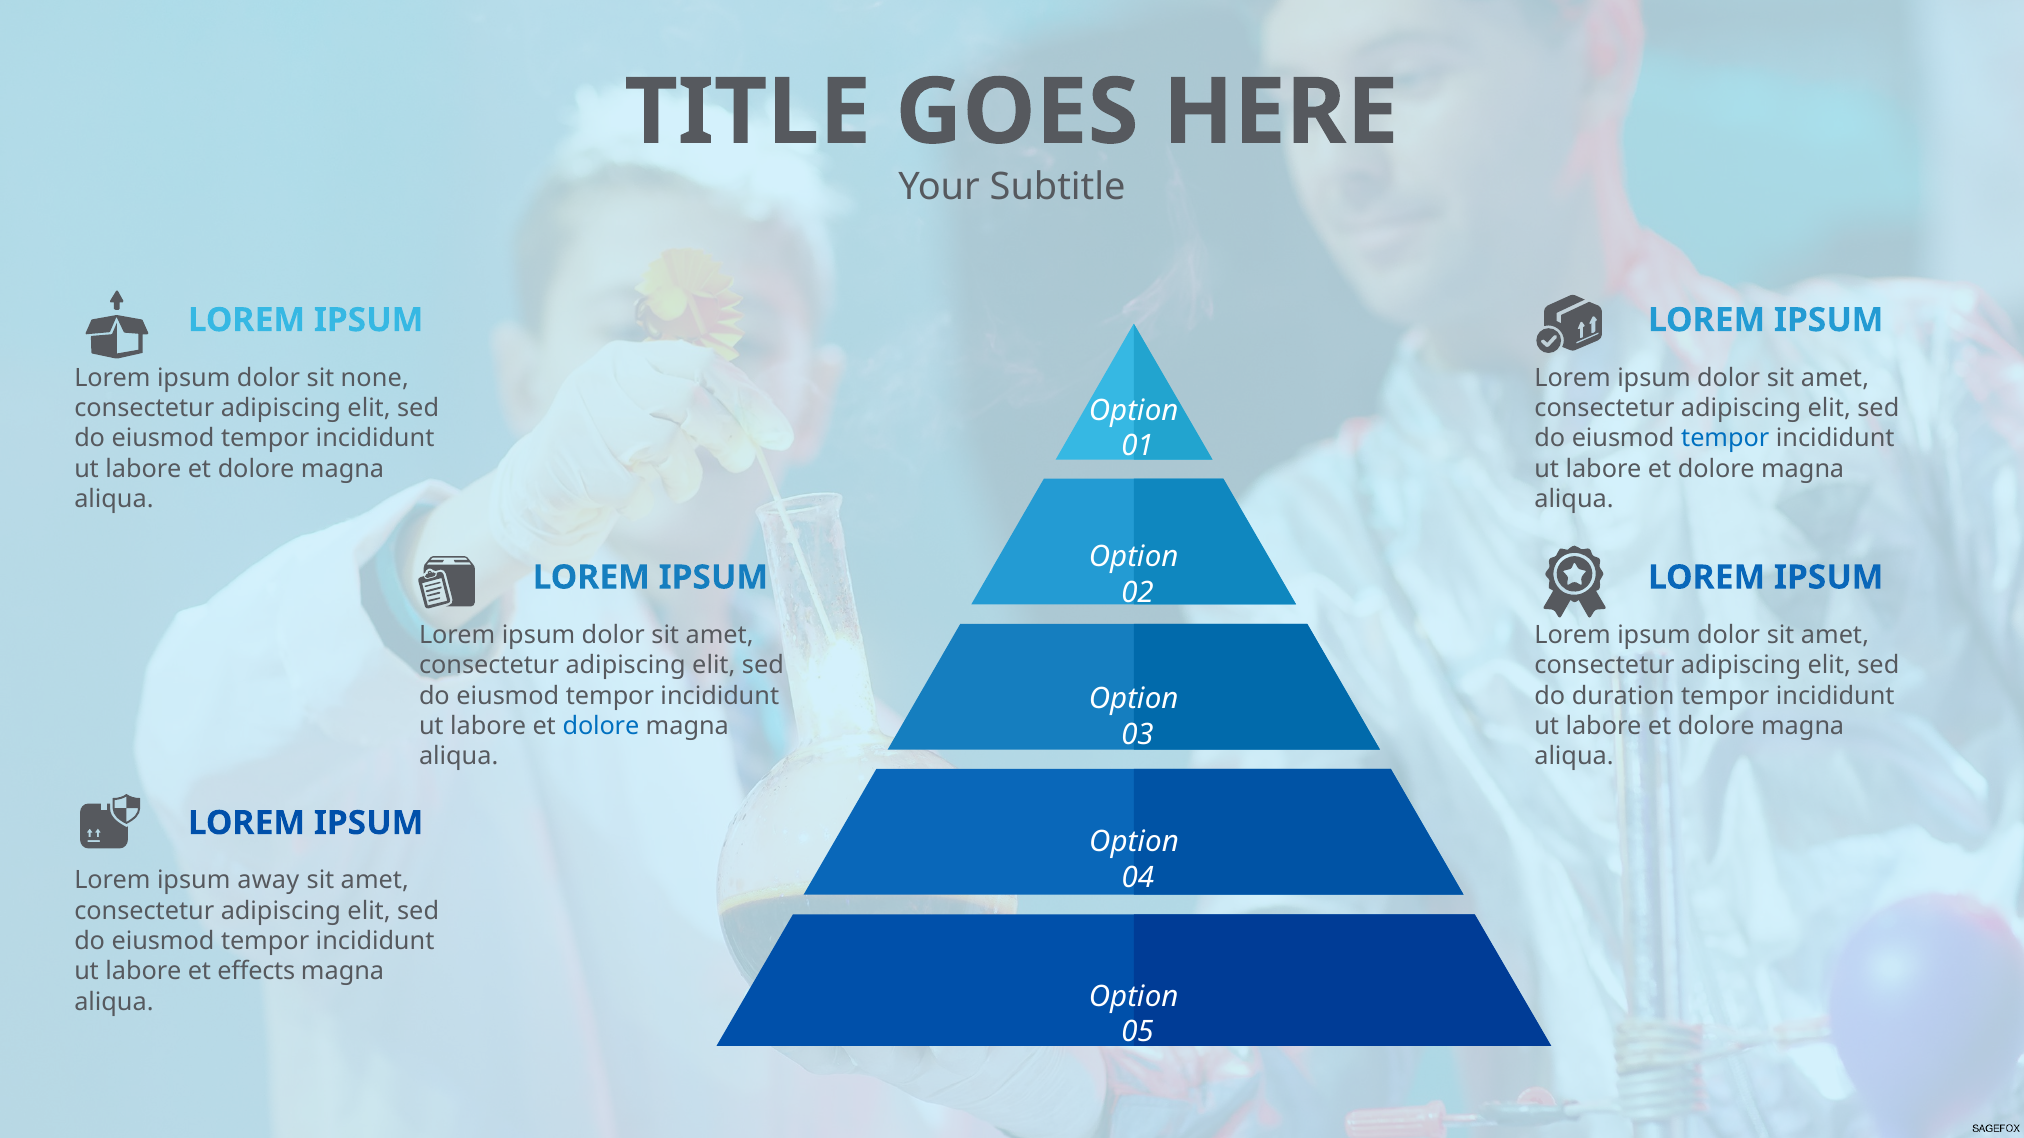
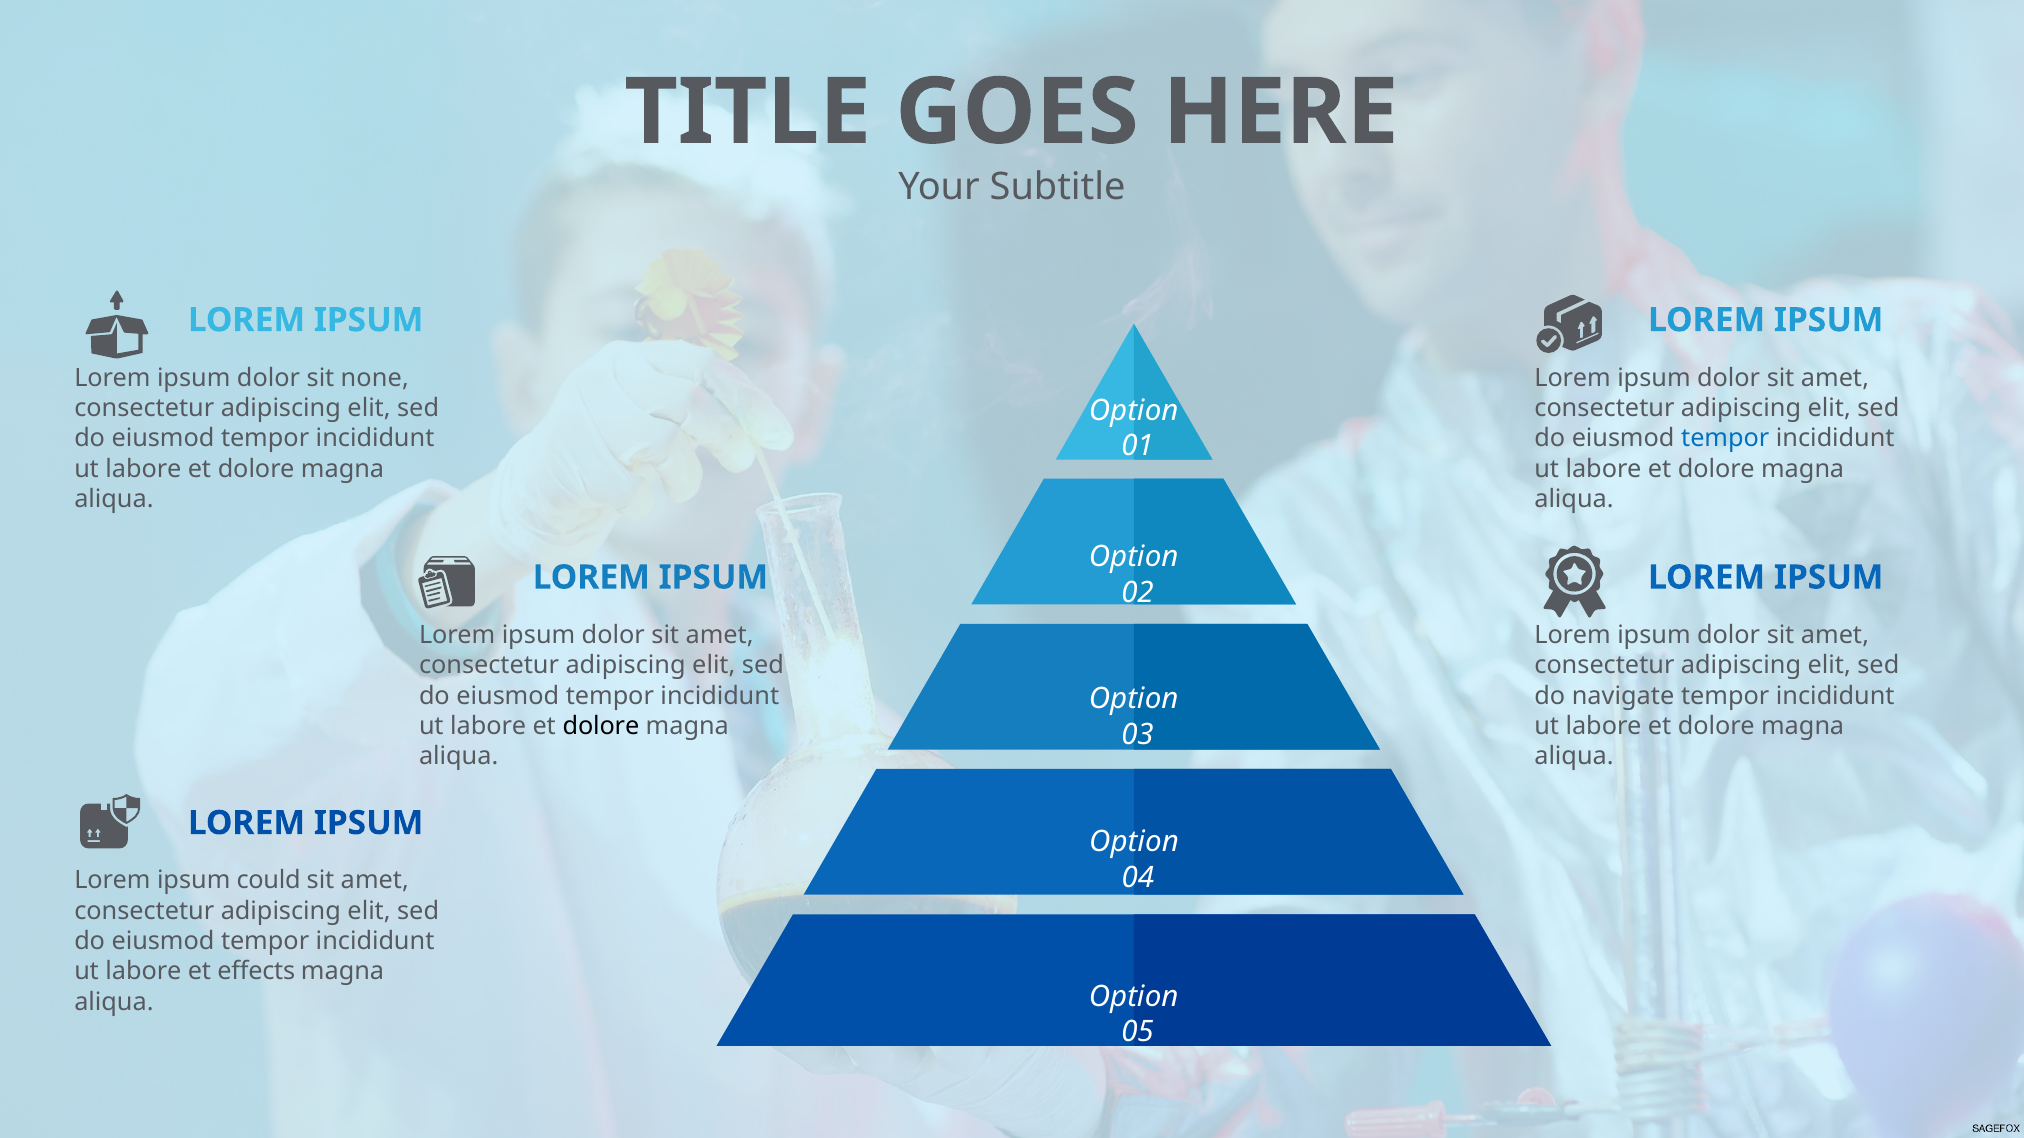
duration: duration -> navigate
dolore at (601, 726) colour: blue -> black
away: away -> could
